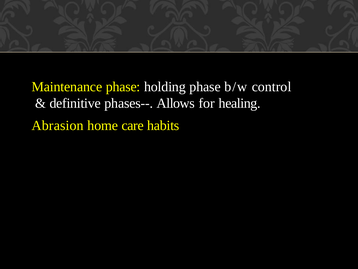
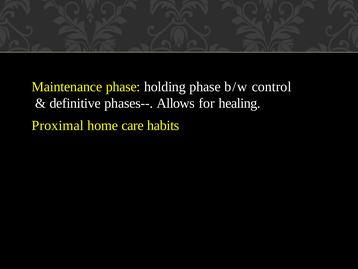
Abrasion: Abrasion -> Proximal
